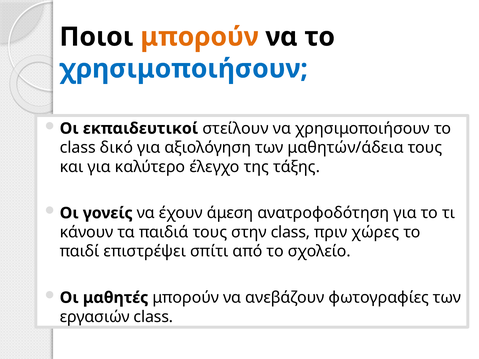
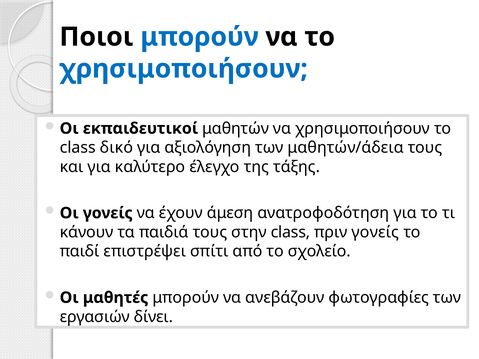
μπορούν at (200, 37) colour: orange -> blue
στείλουν: στείλουν -> μαθητών
πριν χώρες: χώρες -> γονείς
εργασιών class: class -> δίνει
